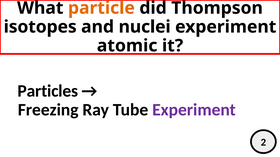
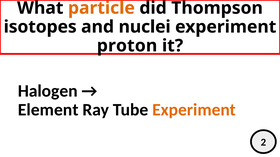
atomic: atomic -> proton
Particles: Particles -> Halogen
Freezing: Freezing -> Element
Experiment at (194, 110) colour: purple -> orange
